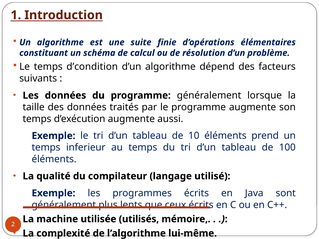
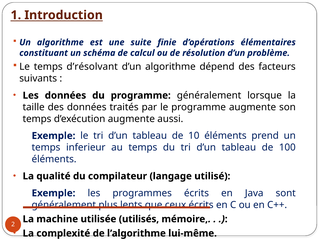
d’condition: d’condition -> d’résolvant
